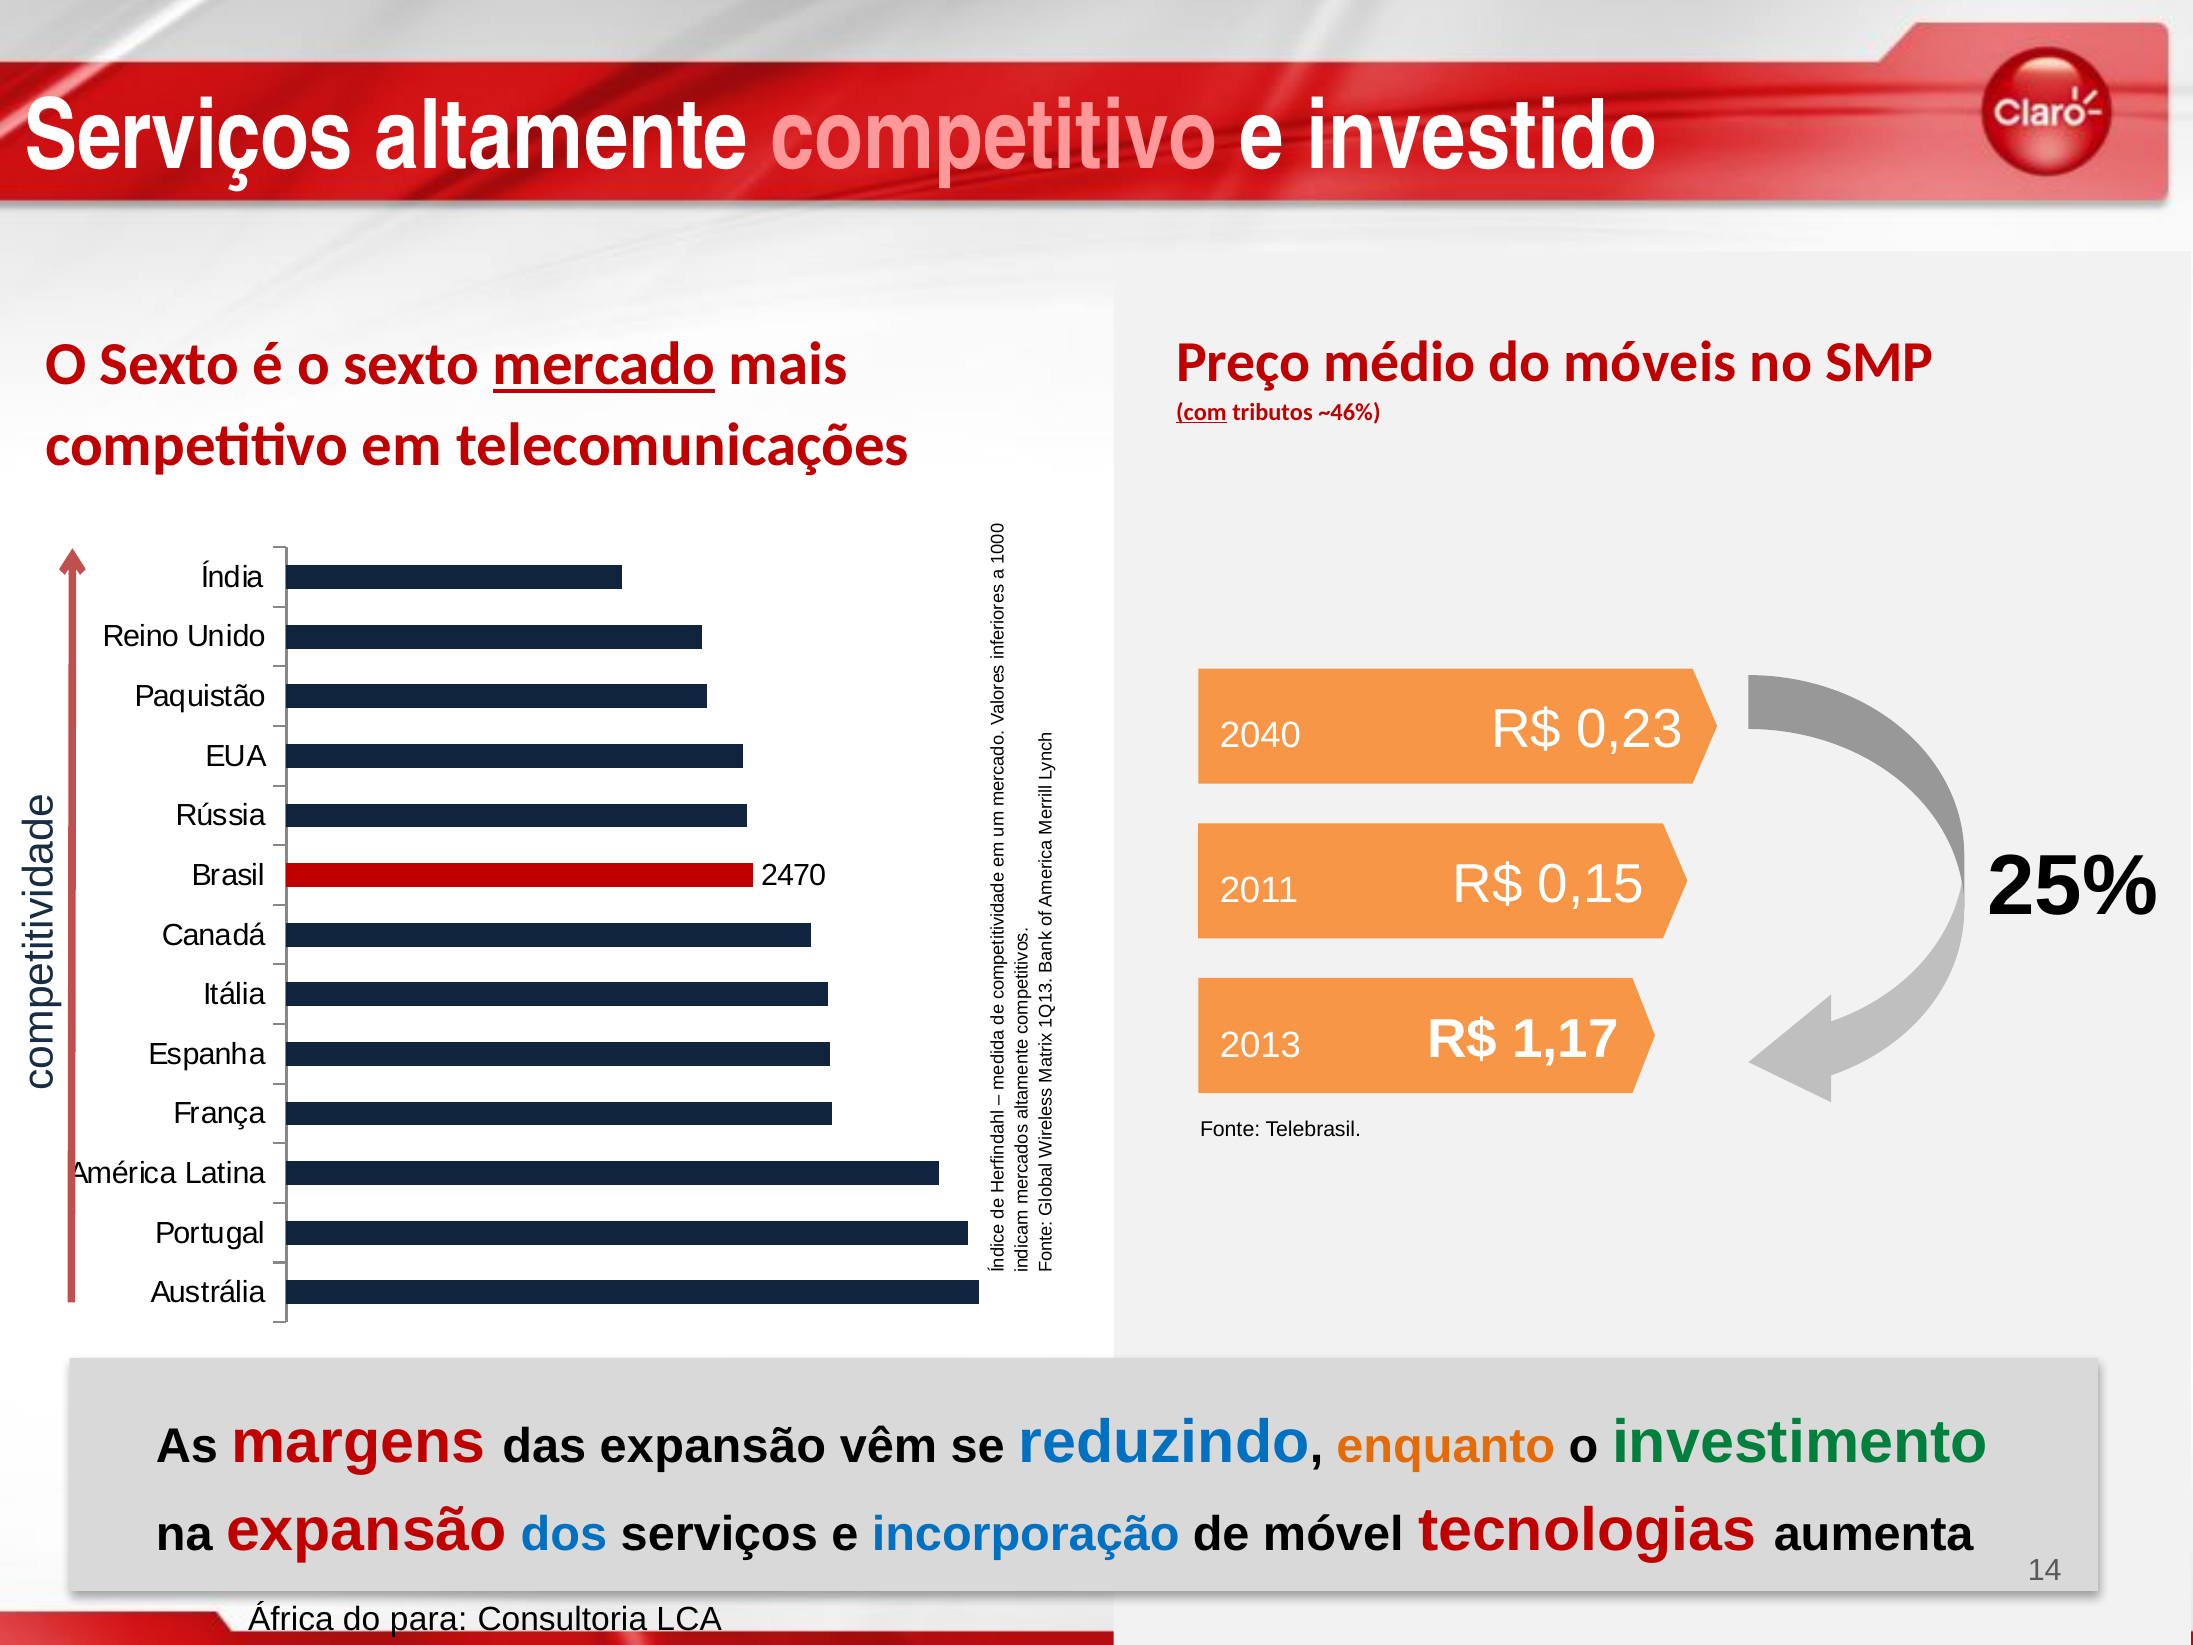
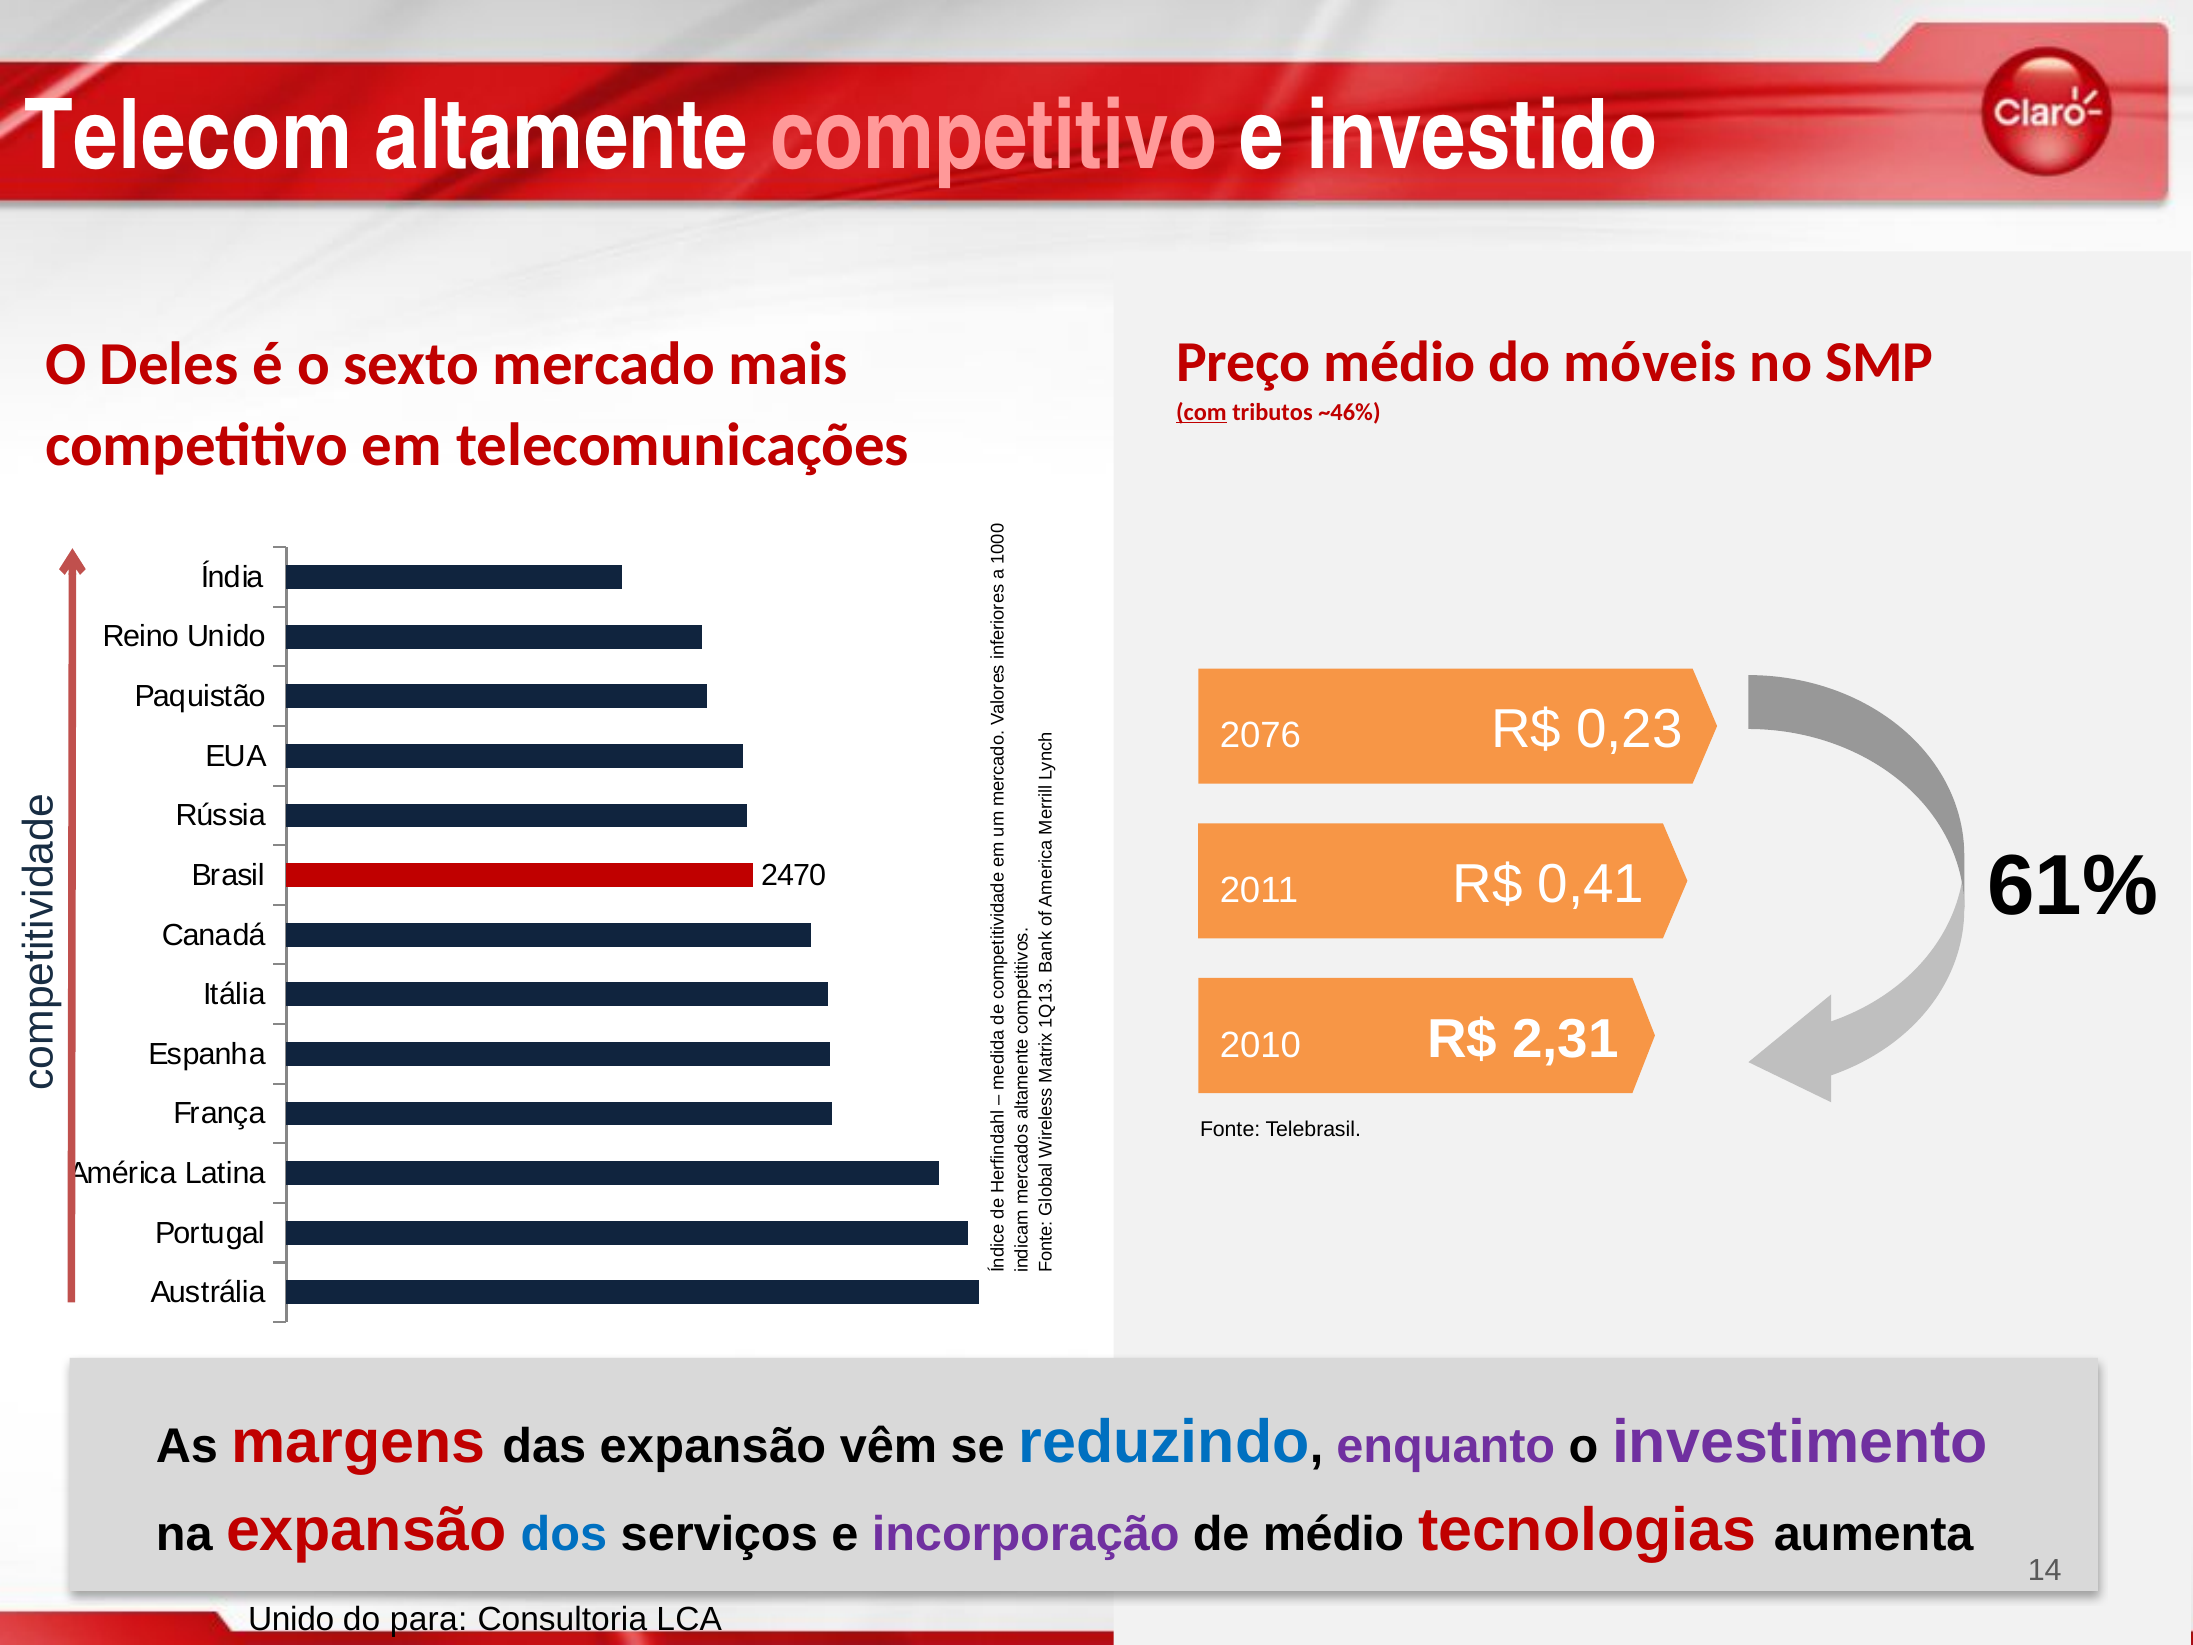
Serviços at (189, 137): Serviços -> Telecom
Sexto at (170, 365): Sexto -> Deles
mercado underline: present -> none
2040: 2040 -> 2076
25%: 25% -> 61%
0,15: 0,15 -> 0,41
2013: 2013 -> 2010
1,17: 1,17 -> 2,31
enquanto colour: orange -> purple
investimento colour: green -> purple
incorporação colour: blue -> purple
de móvel: móvel -> médio
África at (291, 1619): África -> Unido
